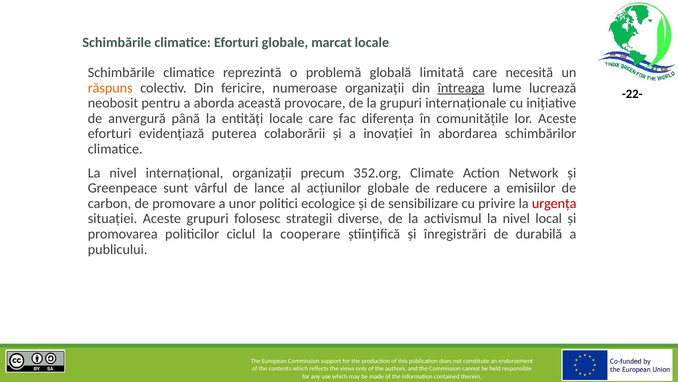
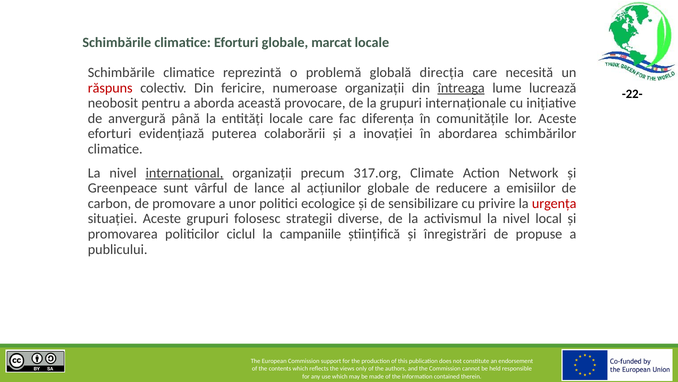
limitată: limitată -> direcția
răspuns colour: orange -> red
internațional underline: none -> present
352.org: 352.org -> 317.org
cooperare: cooperare -> campaniile
durabilă: durabilă -> propuse
